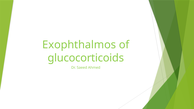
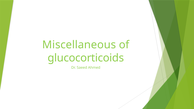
Exophthalmos: Exophthalmos -> Miscellaneous
